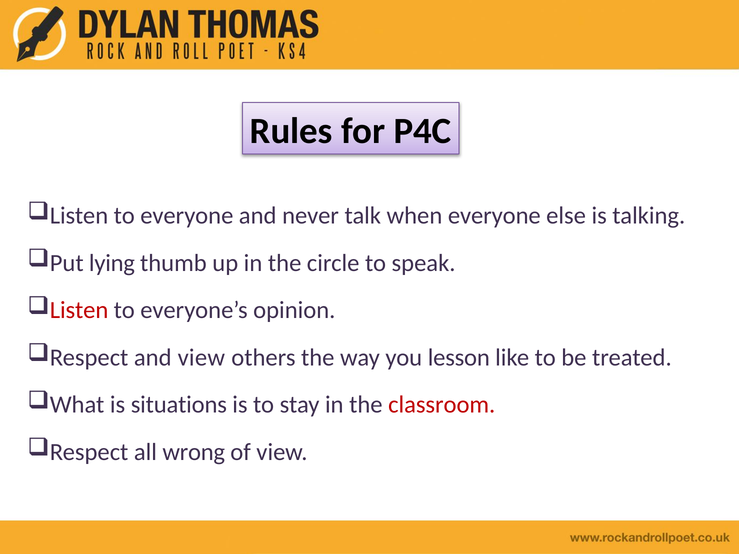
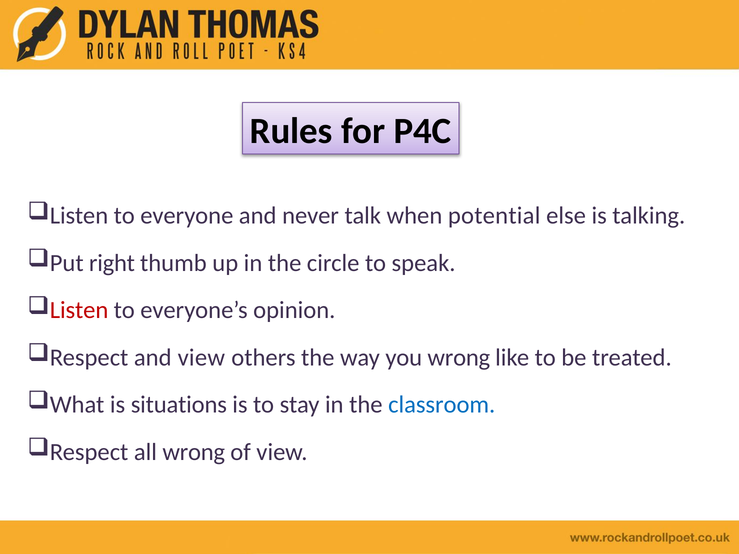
when everyone: everyone -> potential
lying: lying -> right
you lesson: lesson -> wrong
classroom colour: red -> blue
